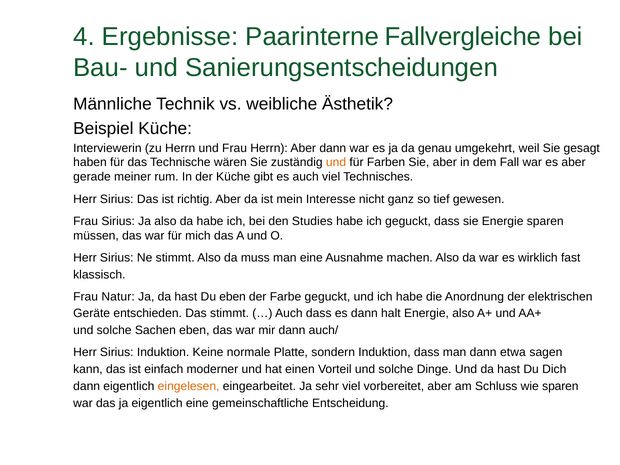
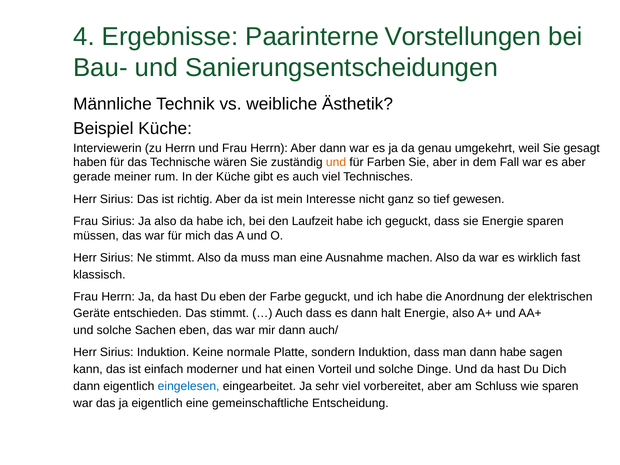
Fallvergleiche: Fallvergleiche -> Vorstellungen
Studies: Studies -> Laufzeit
Natur at (118, 297): Natur -> Herrn
dann etwa: etwa -> habe
eingelesen colour: orange -> blue
